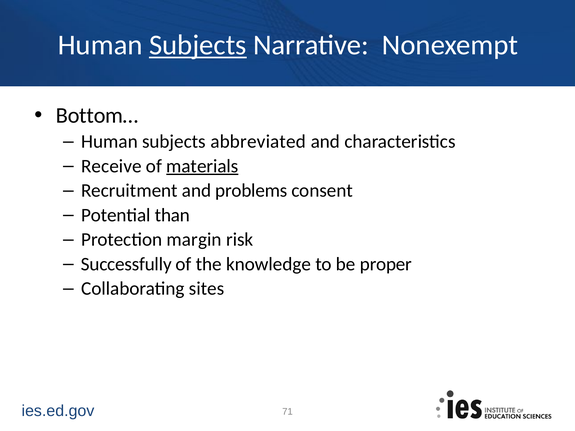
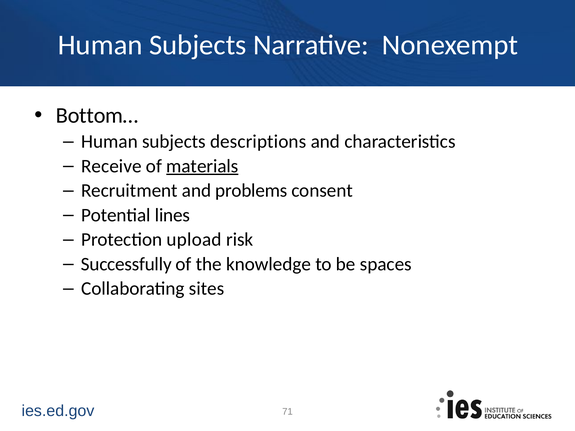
Subjects at (198, 45) underline: present -> none
abbreviated: abbreviated -> descriptions
than: than -> lines
margin: margin -> upload
proper: proper -> spaces
